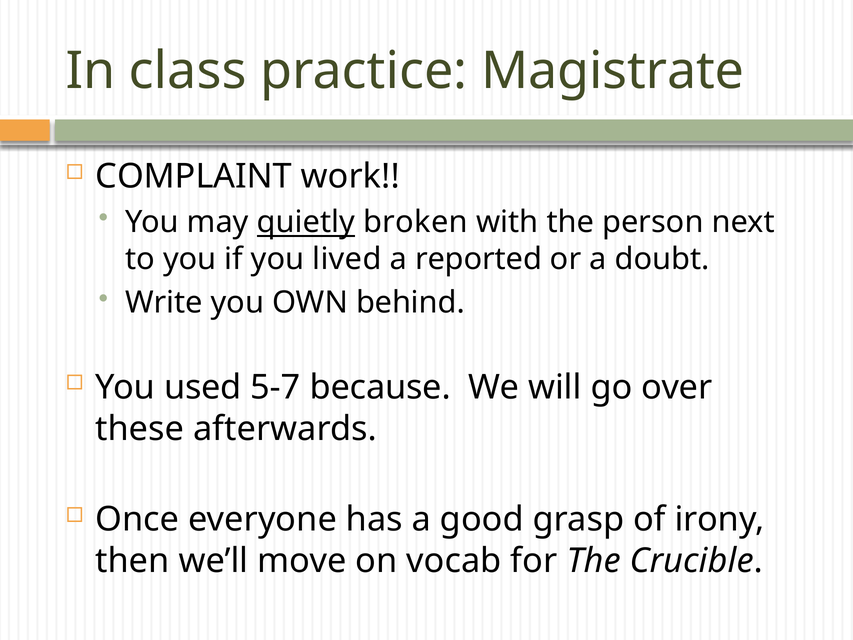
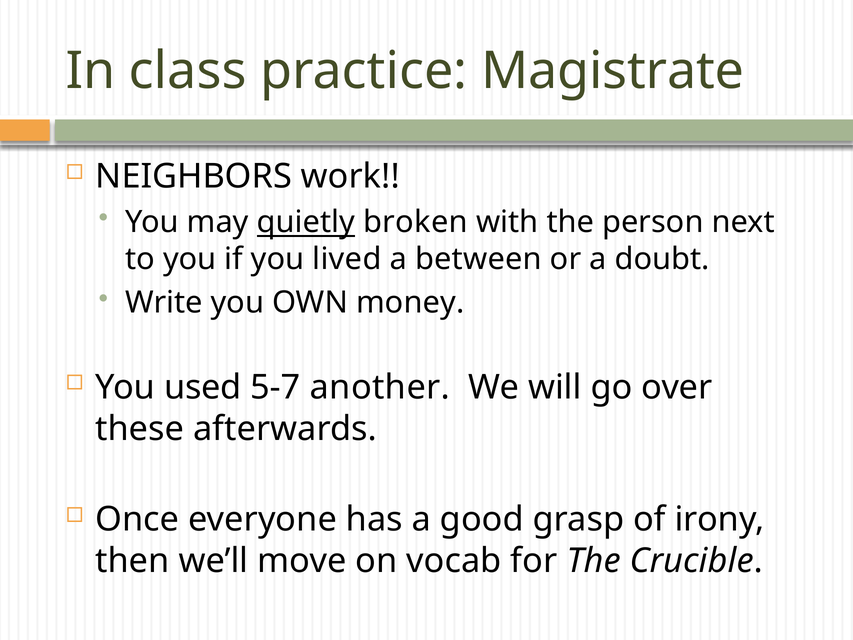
COMPLAINT: COMPLAINT -> NEIGHBORS
reported: reported -> between
behind: behind -> money
because: because -> another
